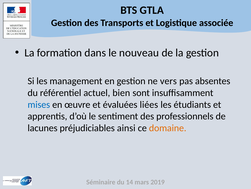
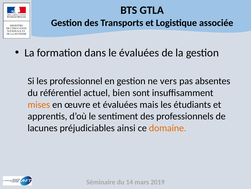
le nouveau: nouveau -> évaluées
management: management -> professionnel
mises colour: blue -> orange
liées: liées -> mais
